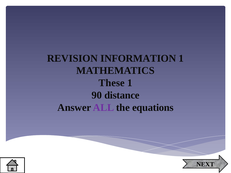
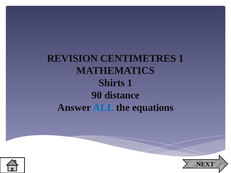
INFORMATION: INFORMATION -> CENTIMETRES
These: These -> Shirts
ALL colour: purple -> blue
